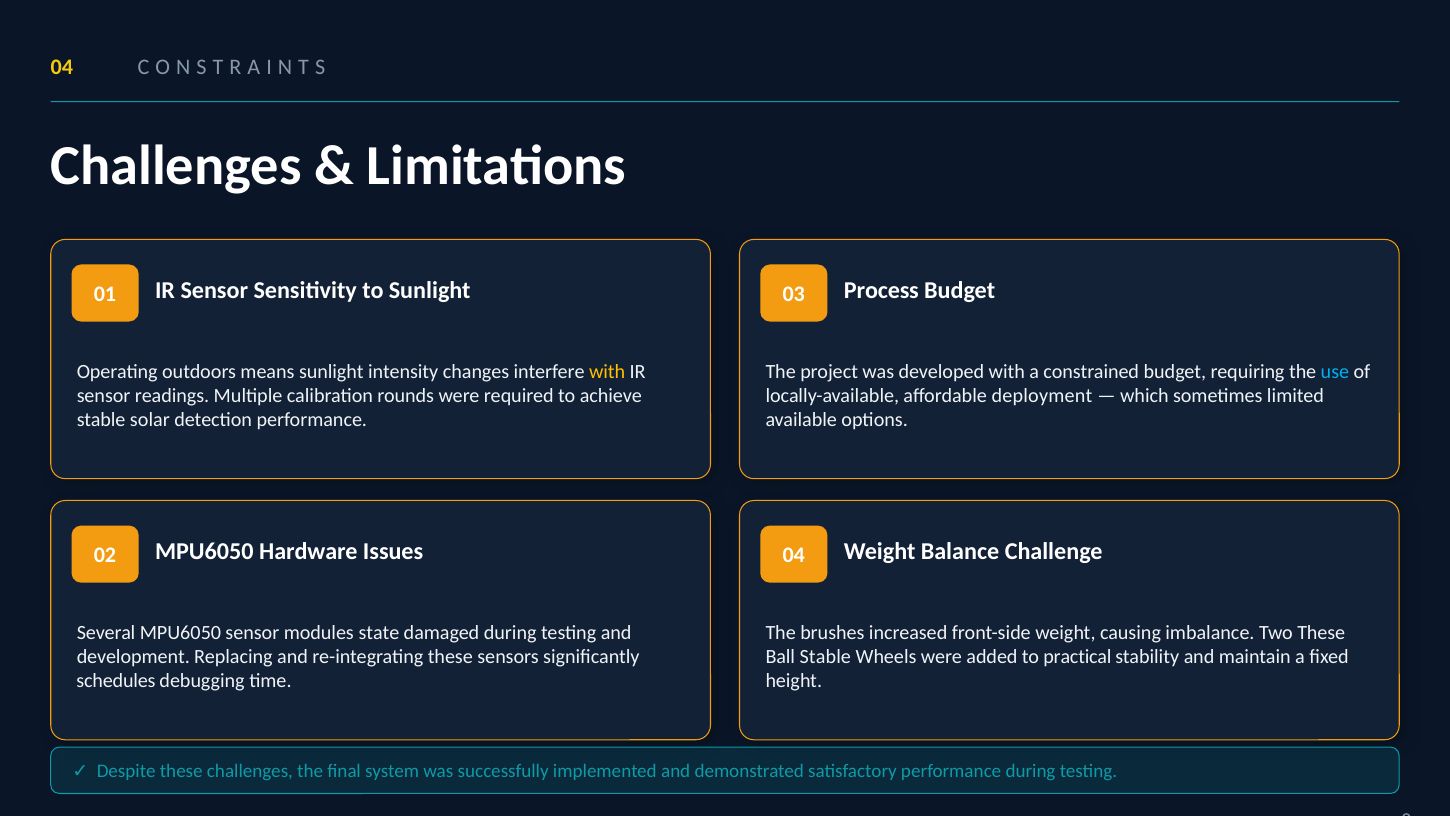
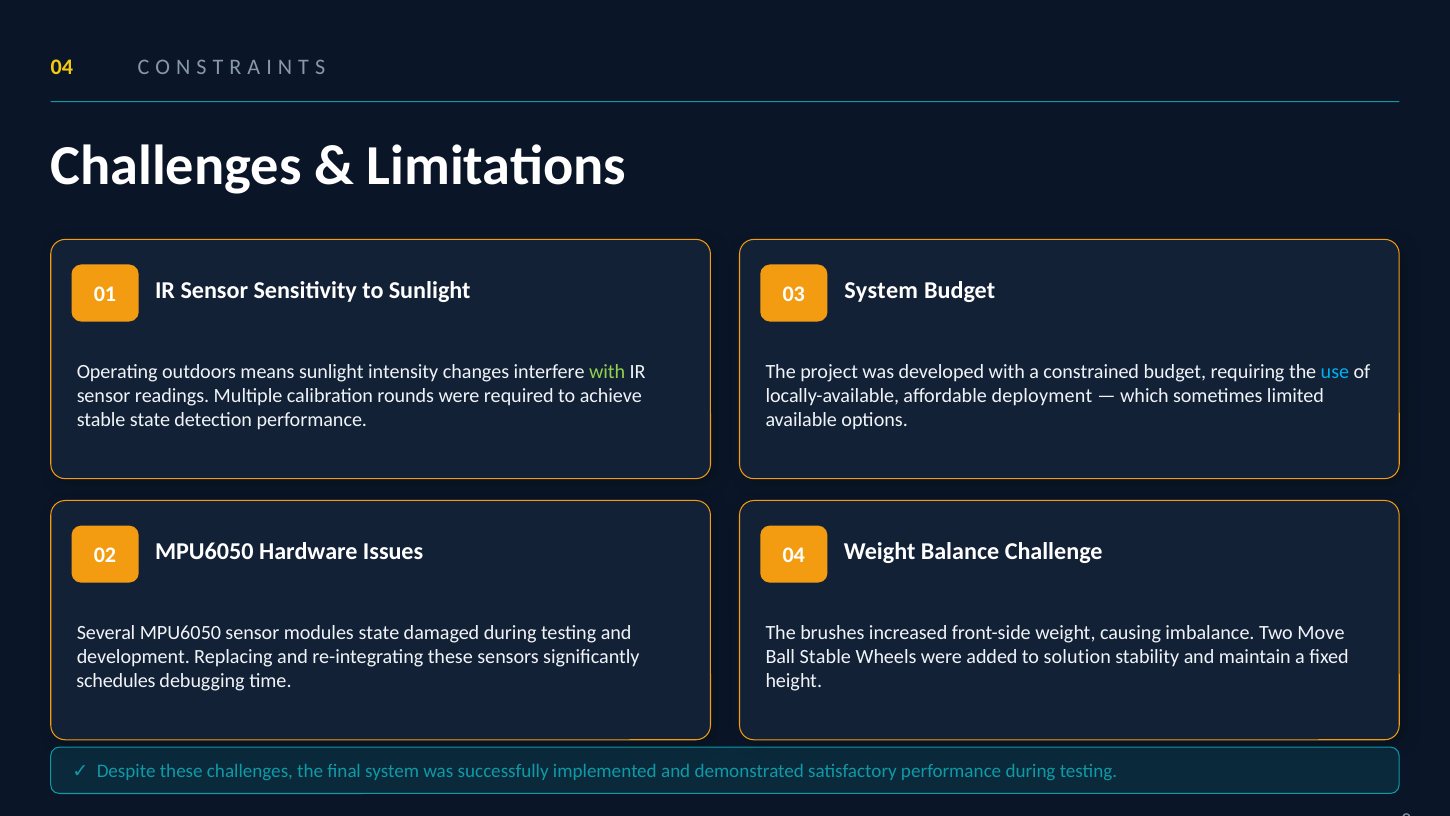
03 Process: Process -> System
with at (607, 372) colour: yellow -> light green
stable solar: solar -> state
Two These: These -> Move
practical: practical -> solution
